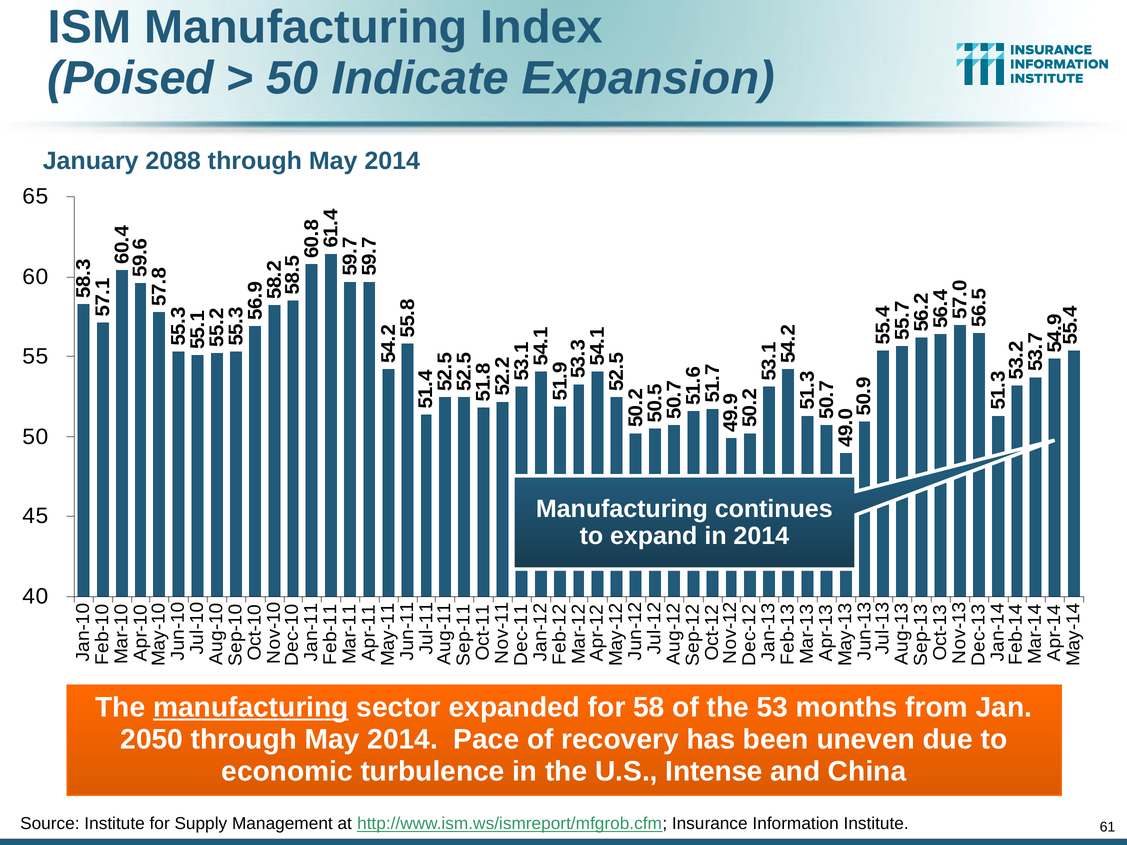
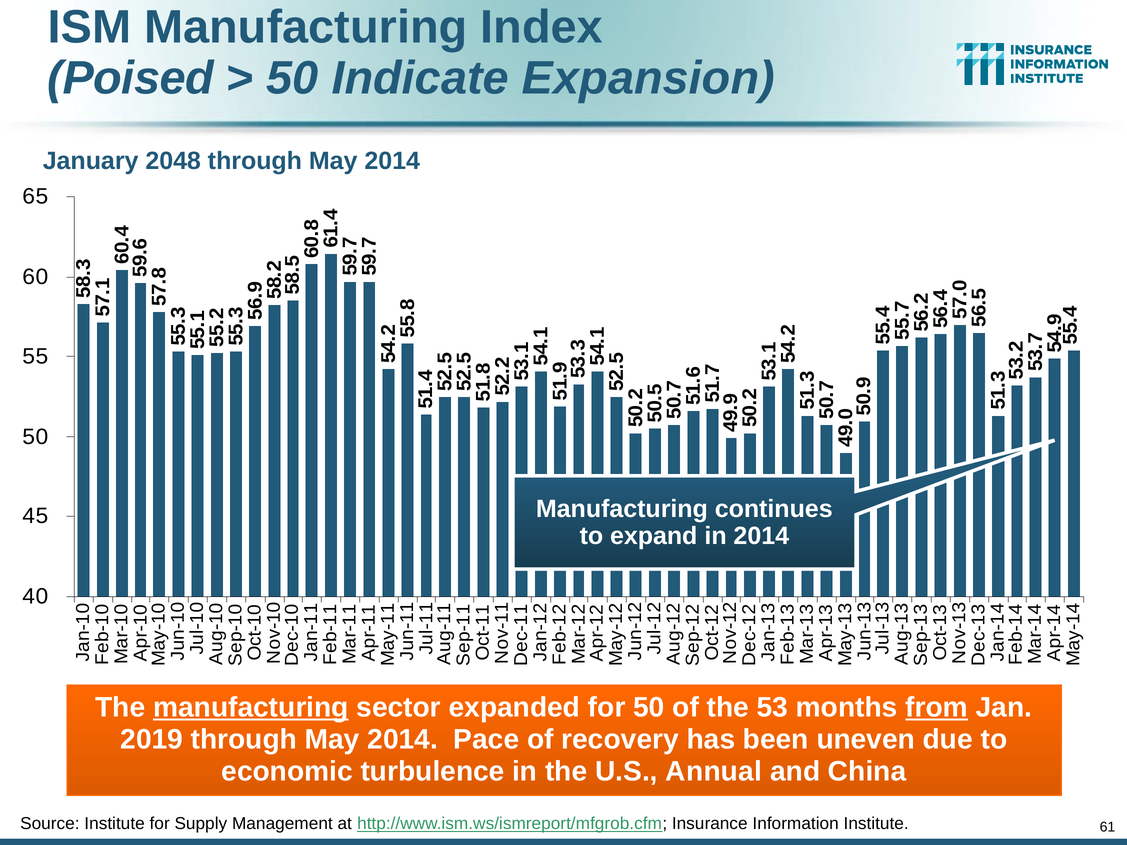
2088: 2088 -> 2048
for 58: 58 -> 50
from underline: none -> present
2050: 2050 -> 2019
Intense: Intense -> Annual
